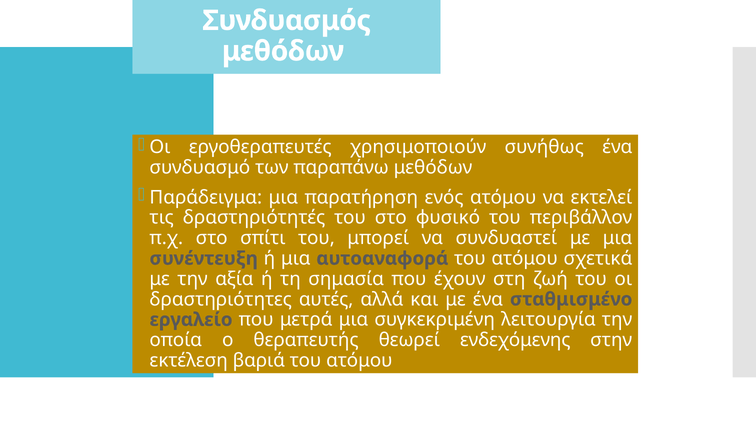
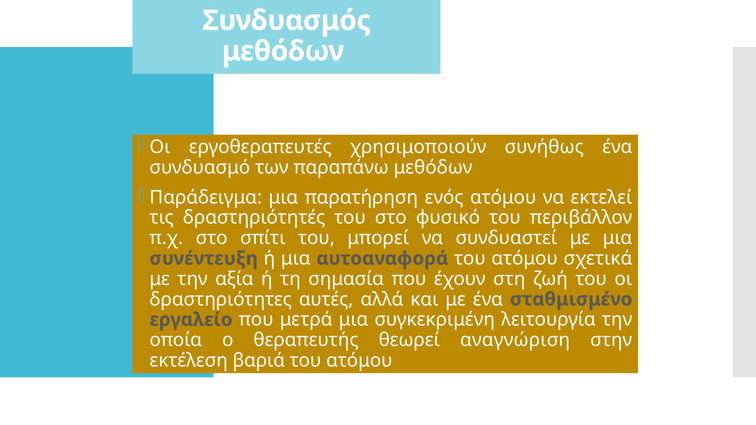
ενδεχόμενης: ενδεχόμενης -> αναγνώριση
